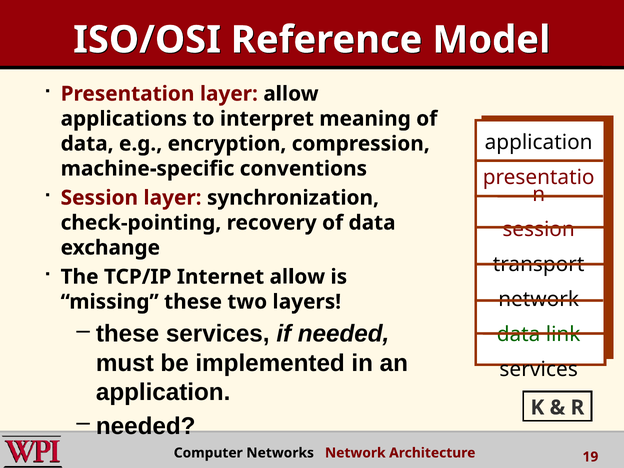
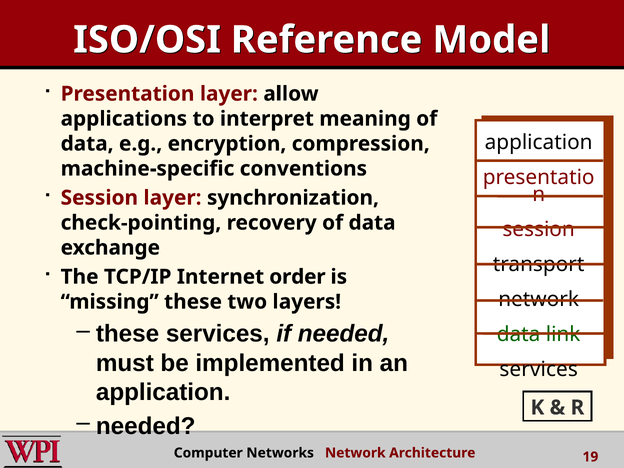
Internet allow: allow -> order
